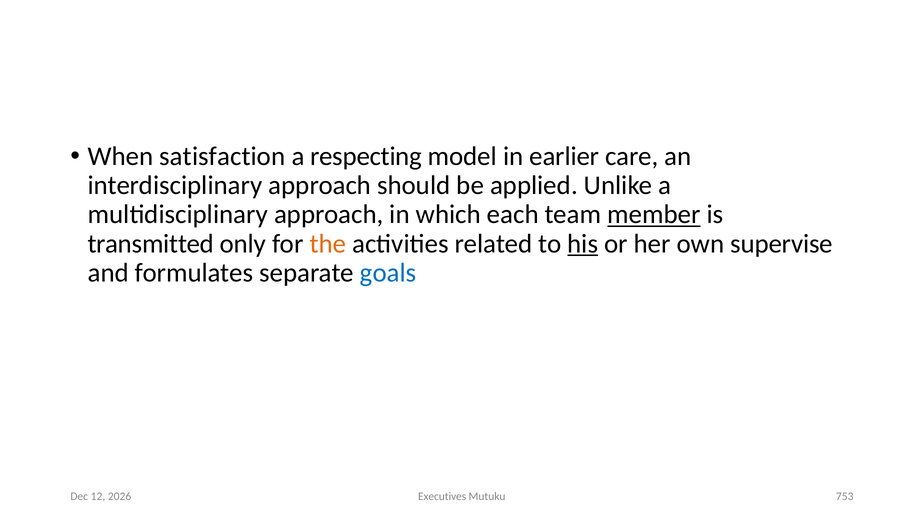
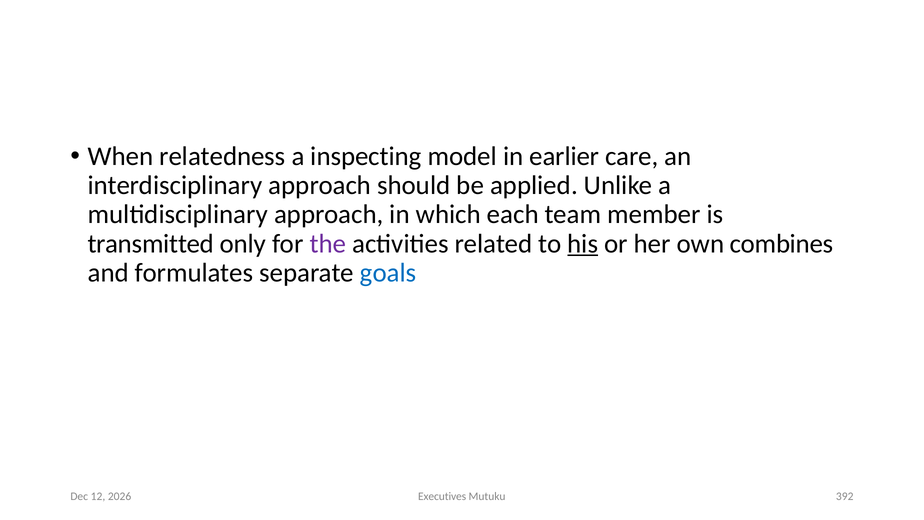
satisfaction: satisfaction -> relatedness
respecting: respecting -> inspecting
member underline: present -> none
the colour: orange -> purple
supervise: supervise -> combines
753: 753 -> 392
